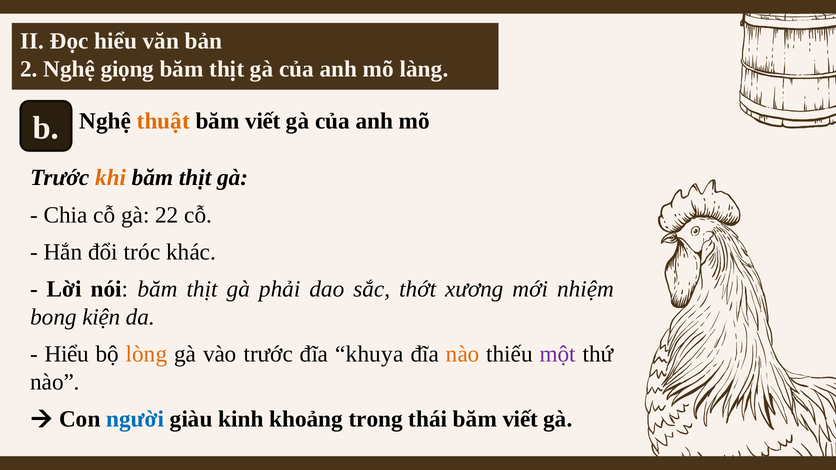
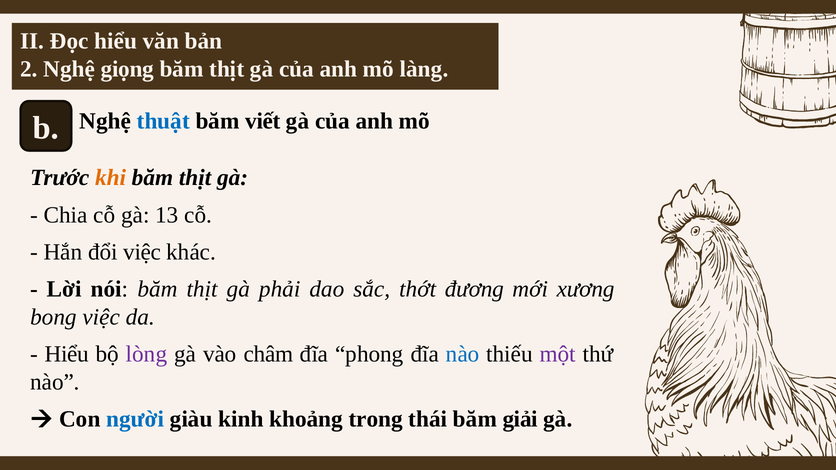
thuật colour: orange -> blue
22: 22 -> 13
đổi tróc: tróc -> việc
xương: xương -> đương
nhiệm: nhiệm -> xương
bong kiện: kiện -> việc
lòng colour: orange -> purple
vào trước: trước -> châm
khuya: khuya -> phong
nào at (463, 354) colour: orange -> blue
viết at (520, 419): viết -> giải
